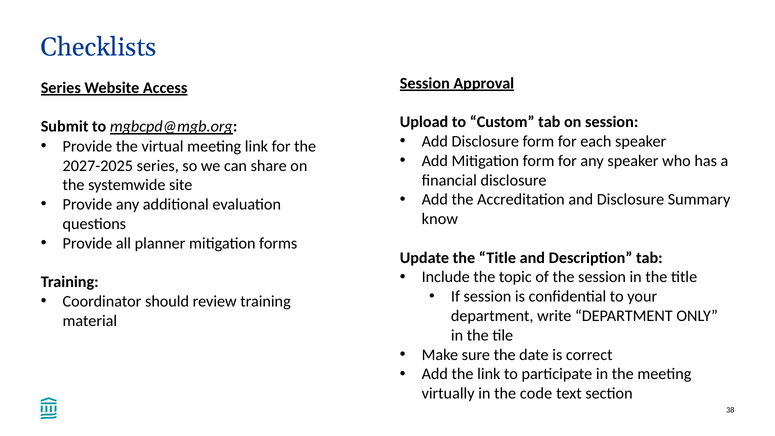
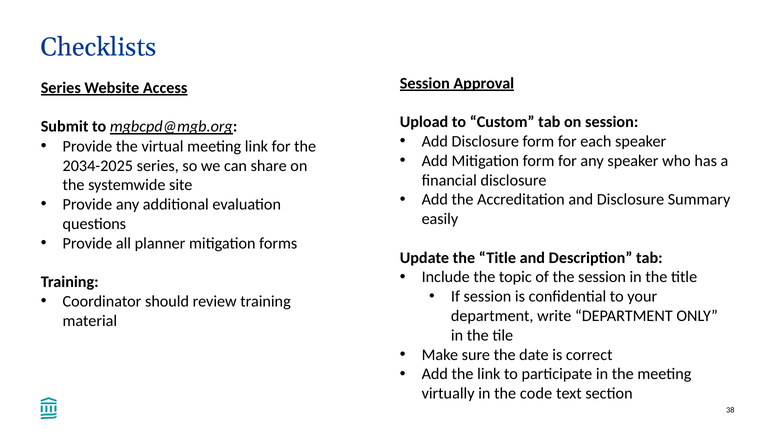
2027-2025: 2027-2025 -> 2034-2025
know: know -> easily
